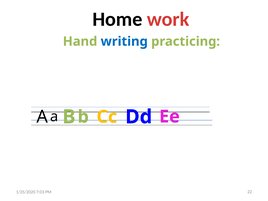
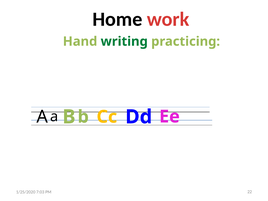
writing colour: blue -> green
